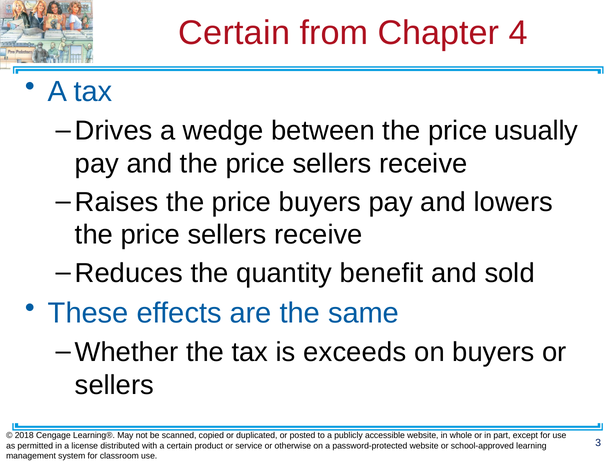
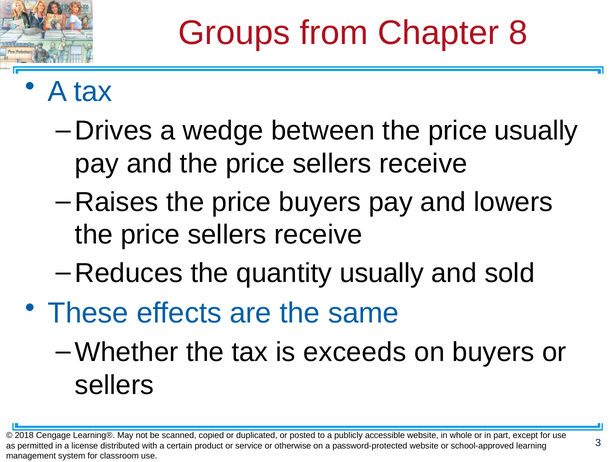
Certain at (234, 33): Certain -> Groups
4: 4 -> 8
quantity benefit: benefit -> usually
